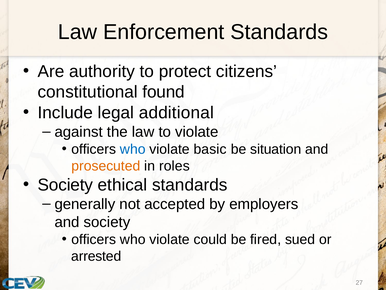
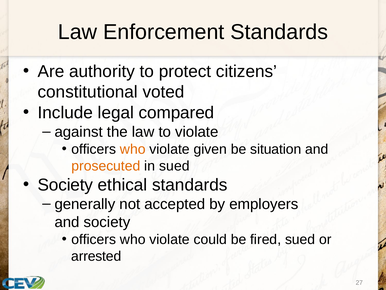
found: found -> voted
additional: additional -> compared
who at (133, 149) colour: blue -> orange
basic: basic -> given
in roles: roles -> sued
